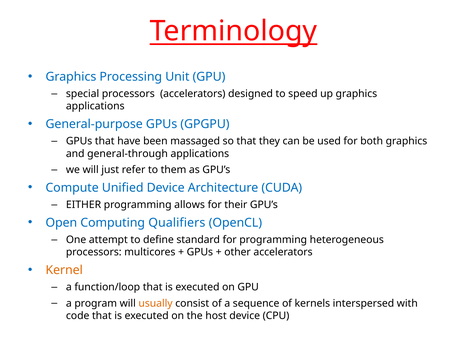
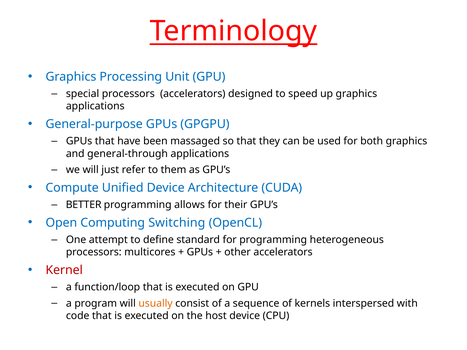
EITHER: EITHER -> BETTER
Qualifiers: Qualifiers -> Switching
Kernel colour: orange -> red
